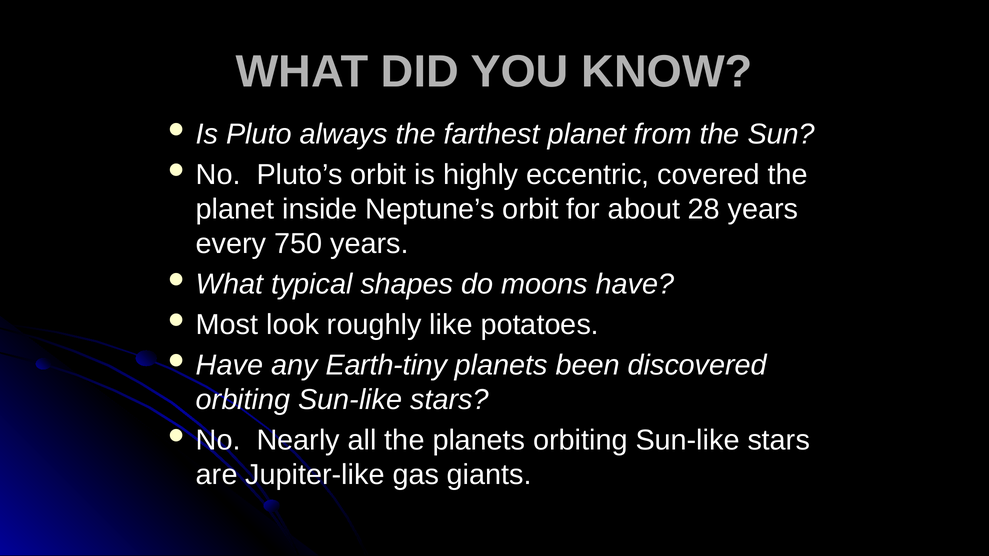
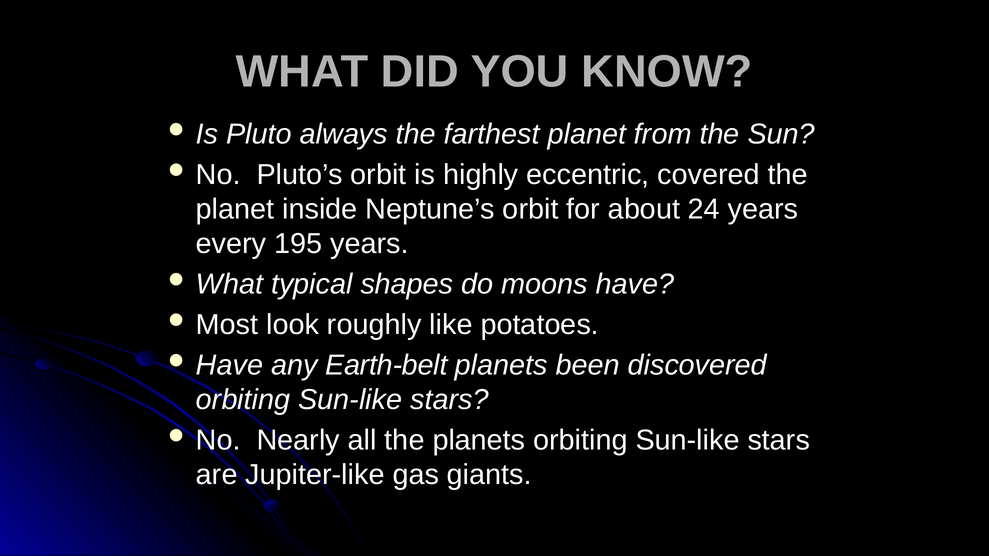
28: 28 -> 24
750: 750 -> 195
Earth-tiny: Earth-tiny -> Earth-belt
